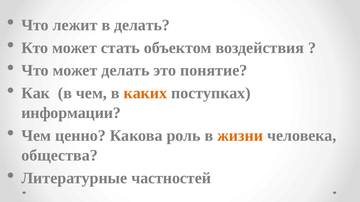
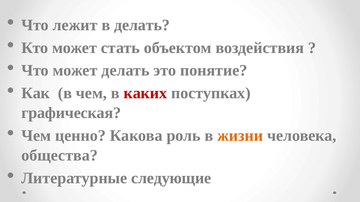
каких colour: orange -> red
информации: информации -> графическая
частностей: частностей -> следующие
